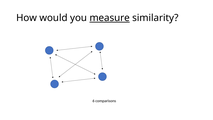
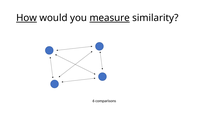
How underline: none -> present
